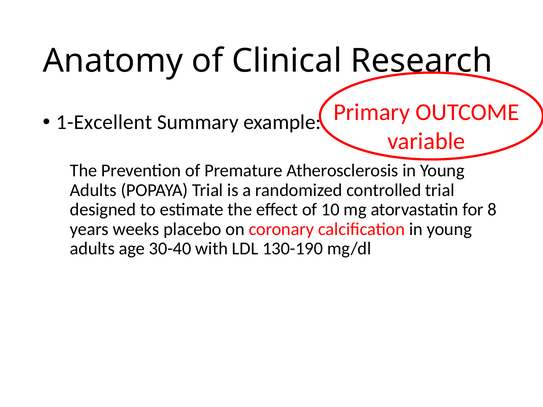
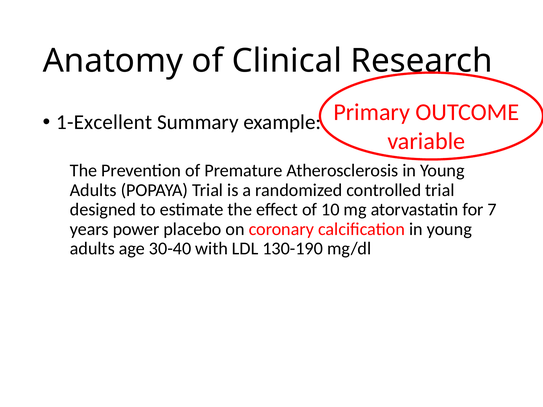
8: 8 -> 7
weeks: weeks -> power
